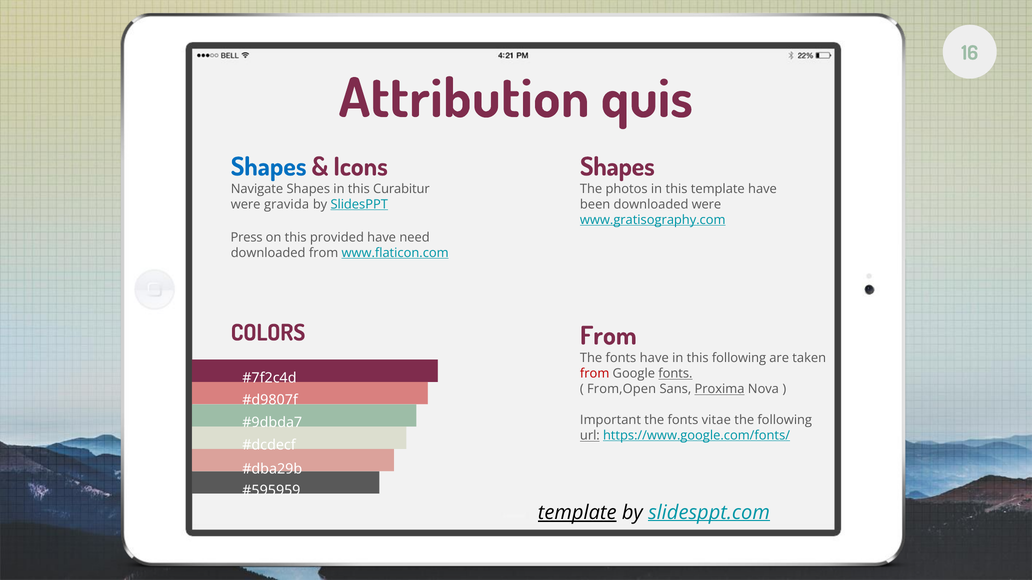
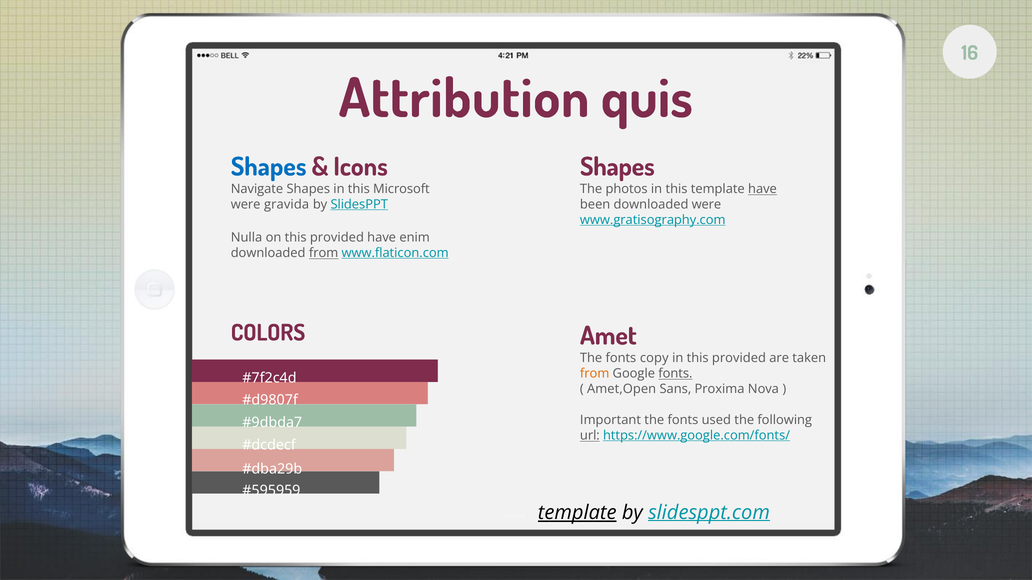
Curabitur: Curabitur -> Microsoft
have at (762, 189) underline: none -> present
Press: Press -> Nulla
need: need -> enim
from at (324, 253) underline: none -> present
From at (608, 336): From -> Amet
fonts have: have -> copy
in this following: following -> provided
from at (595, 374) colour: red -> orange
From,Open: From,Open -> Amet,Open
Proxima underline: present -> none
vitae: vitae -> used
